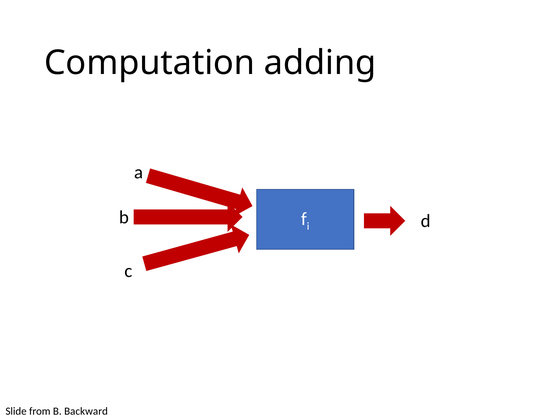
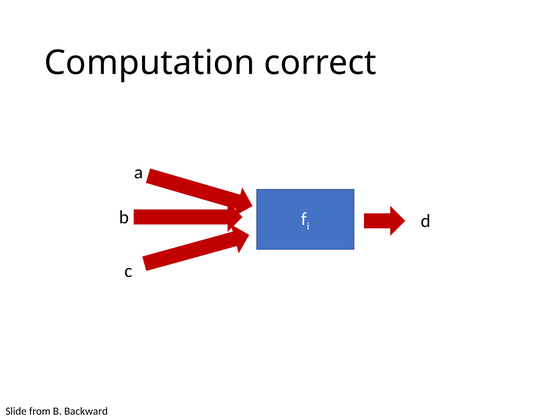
adding: adding -> correct
